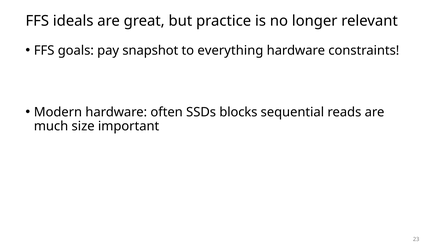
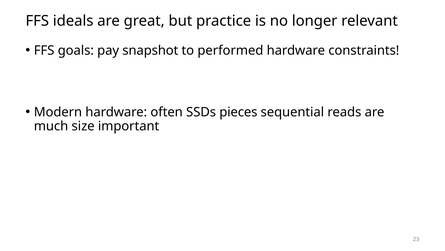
everything: everything -> performed
blocks: blocks -> pieces
